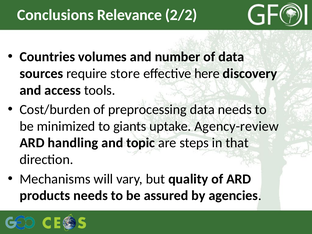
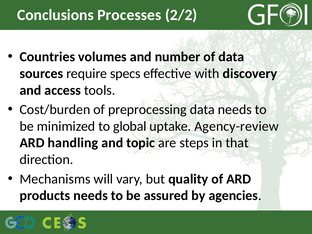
Relevance: Relevance -> Processes
store: store -> specs
here: here -> with
giants: giants -> global
